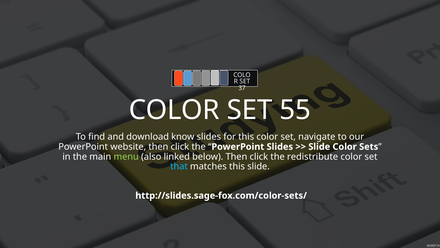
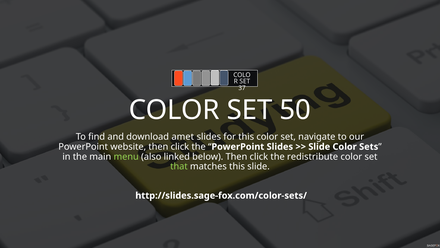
55: 55 -> 50
know: know -> amet
that colour: light blue -> light green
